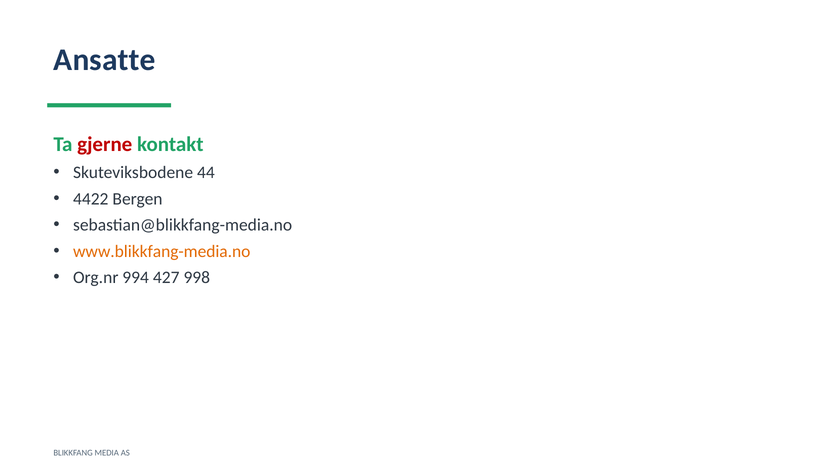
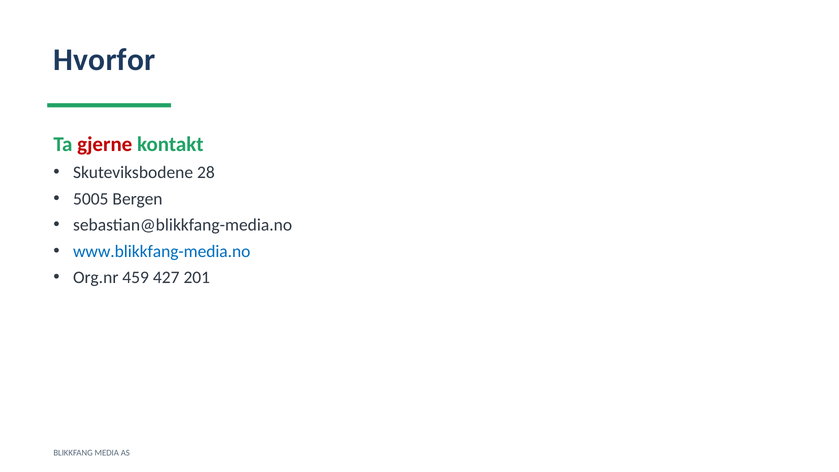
Ansatte: Ansatte -> Hvorfor
44: 44 -> 28
4422: 4422 -> 5005
www.blikkfang-media.no colour: orange -> blue
994: 994 -> 459
998: 998 -> 201
